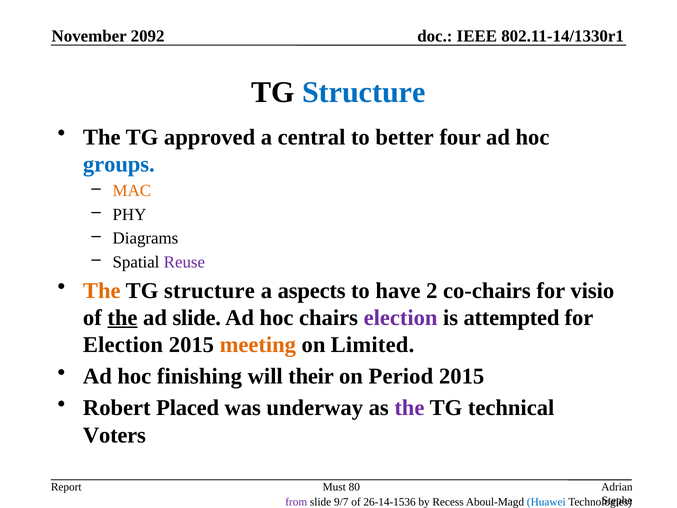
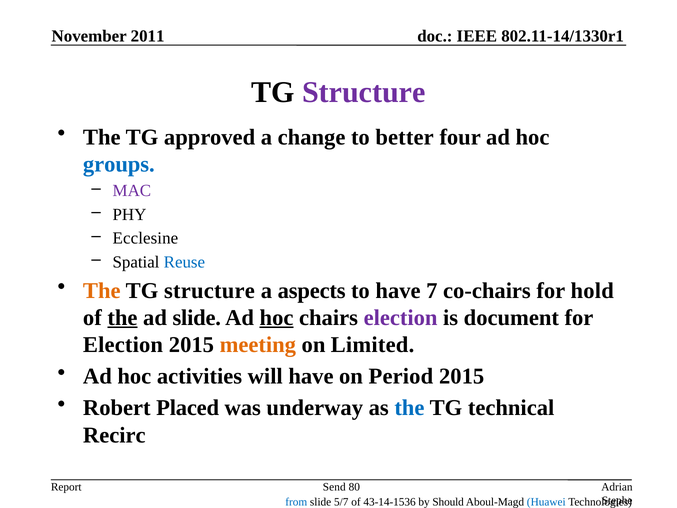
2092: 2092 -> 2011
Structure at (364, 92) colour: blue -> purple
central: central -> change
MAC colour: orange -> purple
Diagrams: Diagrams -> Ecclesine
Reuse colour: purple -> blue
2: 2 -> 7
visio: visio -> hold
hoc at (277, 318) underline: none -> present
attempted: attempted -> document
finishing: finishing -> activities
will their: their -> have
the at (409, 408) colour: purple -> blue
Voters: Voters -> Recirc
Must: Must -> Send
from colour: purple -> blue
9/7: 9/7 -> 5/7
26-14-1536: 26-14-1536 -> 43-14-1536
Recess: Recess -> Should
